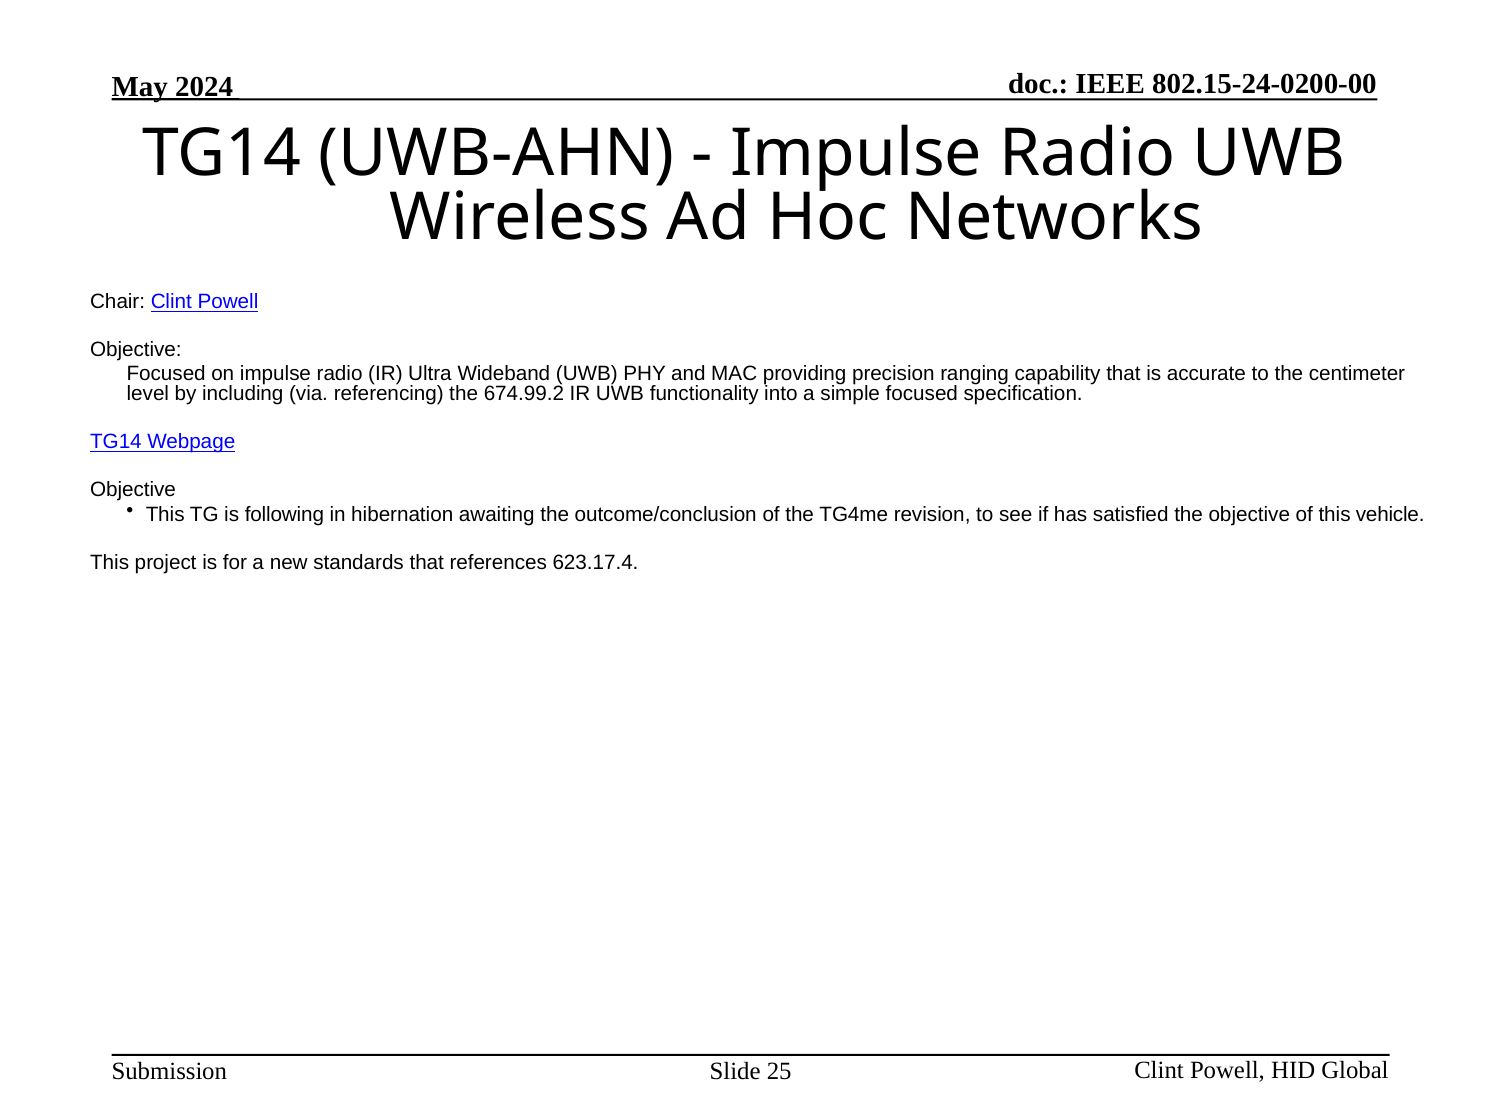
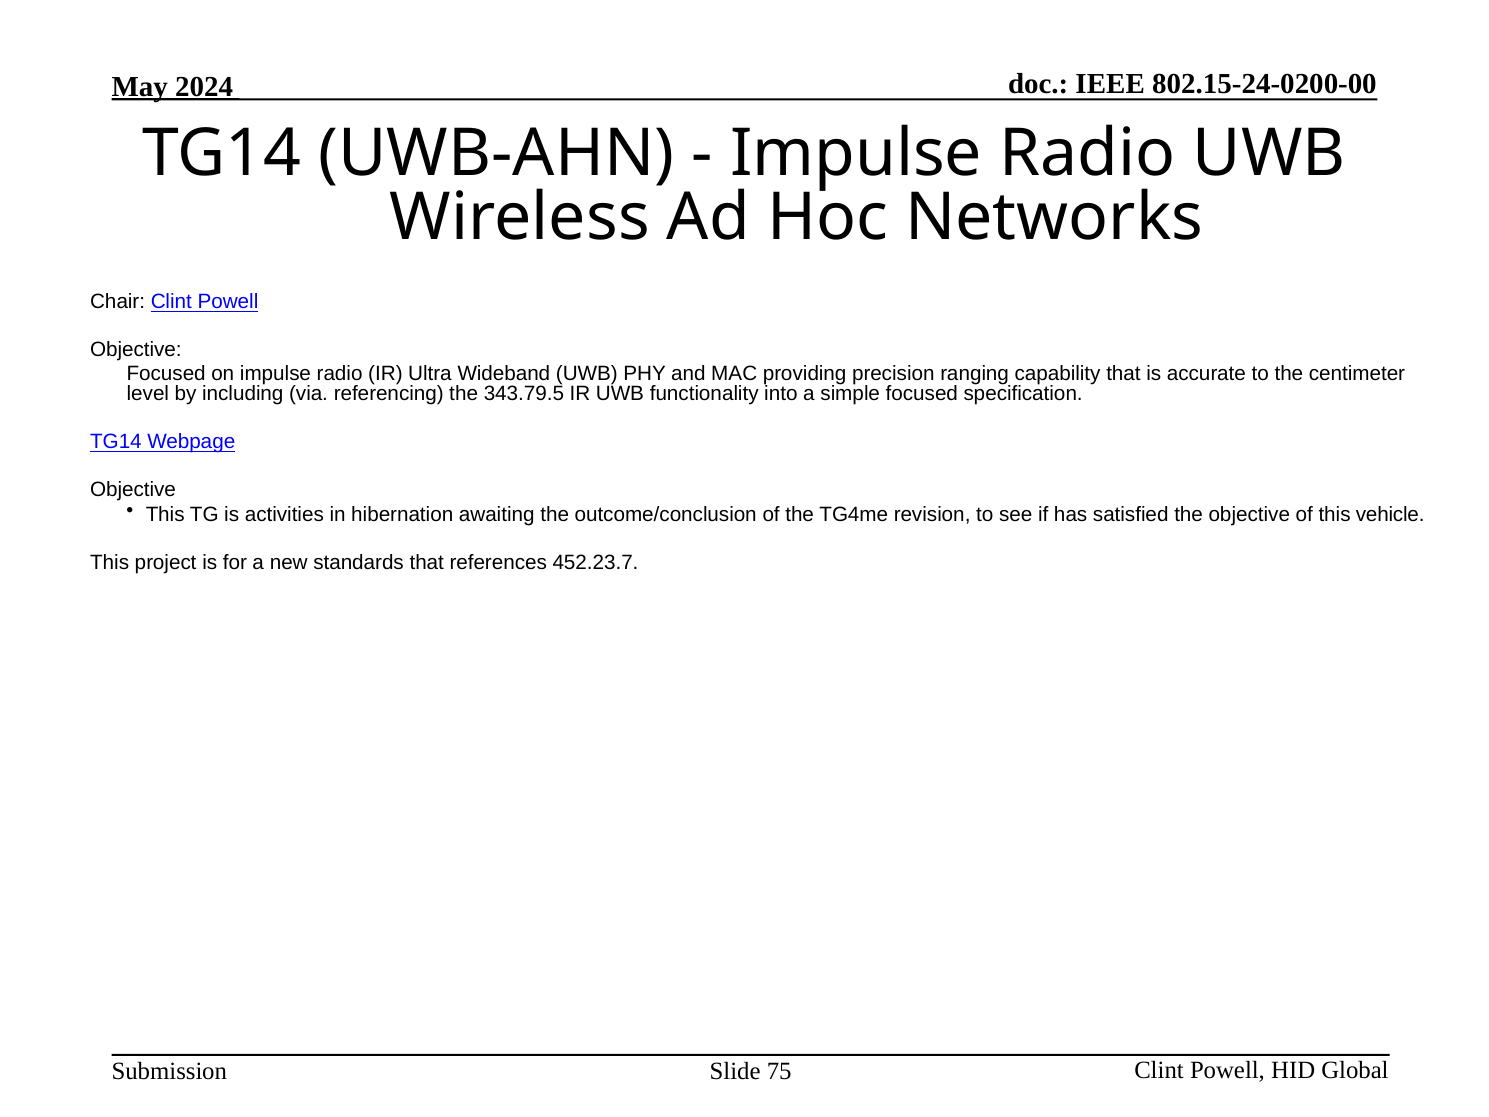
674.99.2: 674.99.2 -> 343.79.5
following: following -> activities
623.17.4: 623.17.4 -> 452.23.7
25: 25 -> 75
